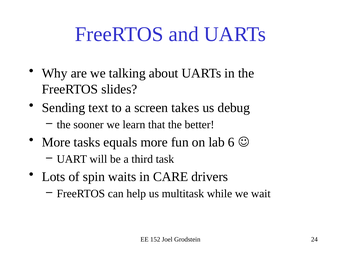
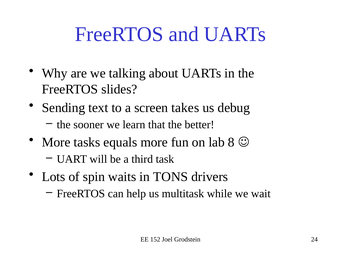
6: 6 -> 8
CARE: CARE -> TONS
